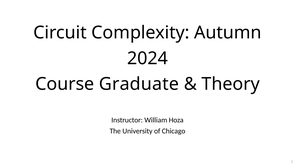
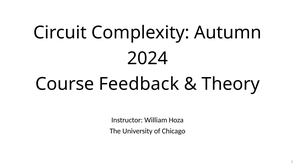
Graduate: Graduate -> Feedback
